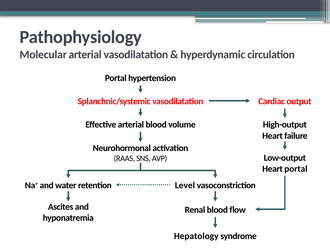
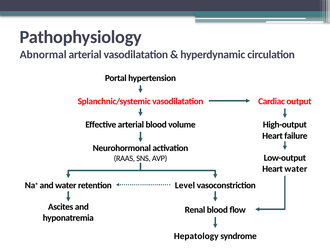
Molecular: Molecular -> Abnormal
Heart portal: portal -> water
